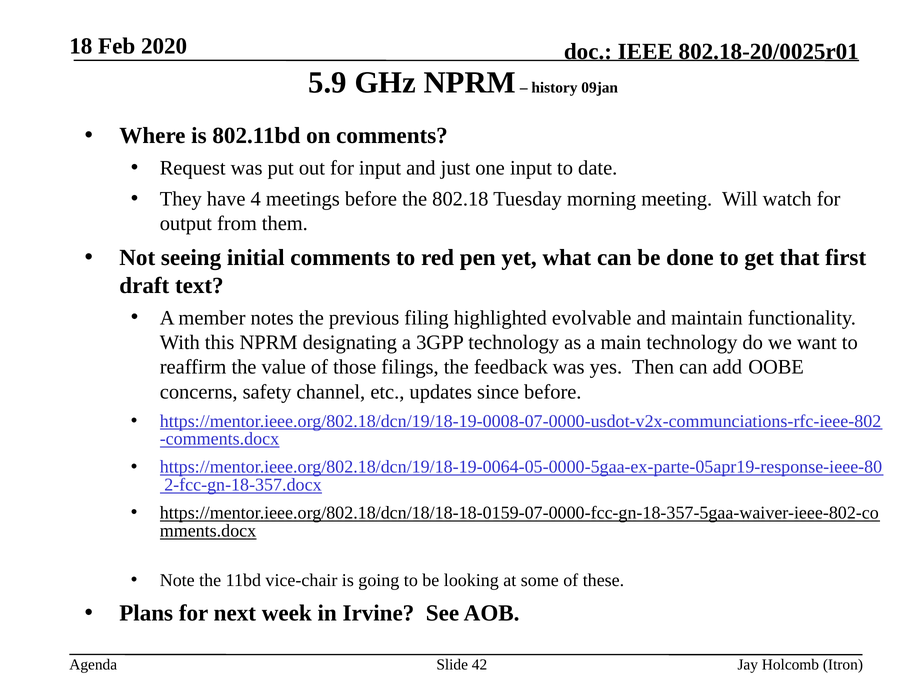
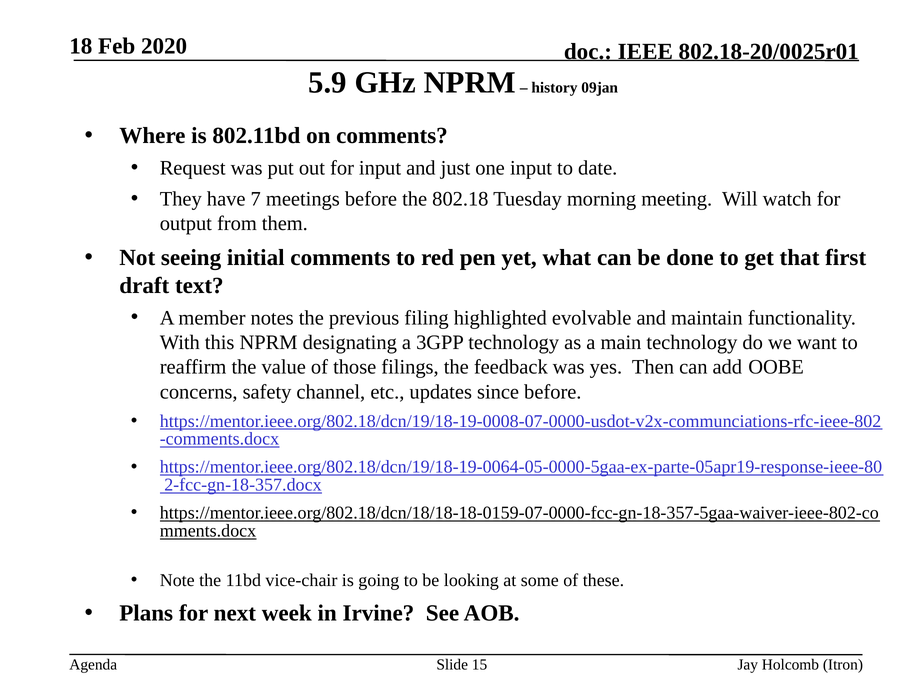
4: 4 -> 7
42: 42 -> 15
